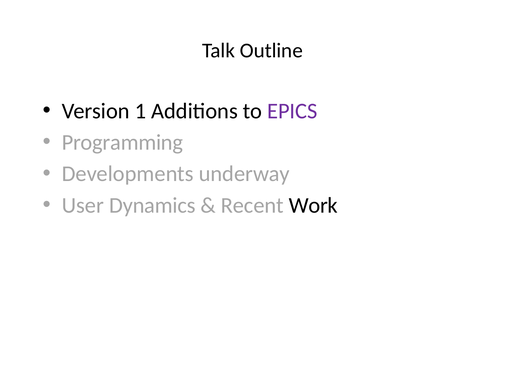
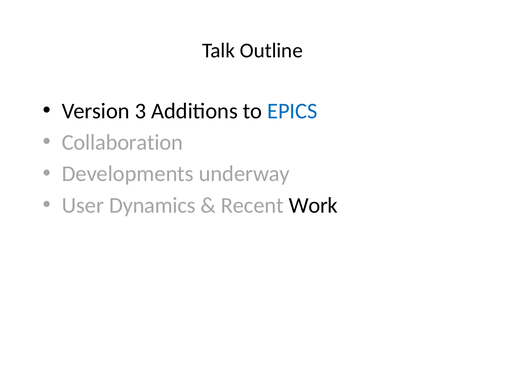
1: 1 -> 3
EPICS colour: purple -> blue
Programming: Programming -> Collaboration
